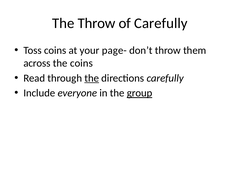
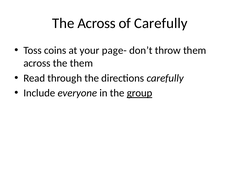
The Throw: Throw -> Across
the coins: coins -> them
the at (92, 78) underline: present -> none
